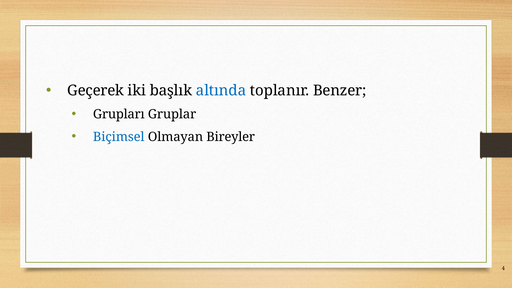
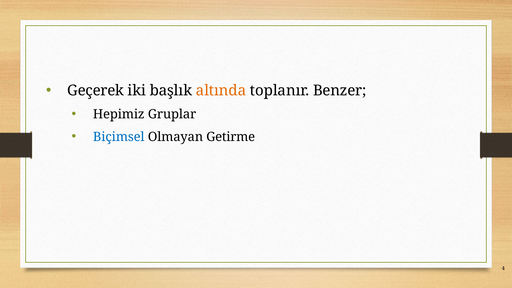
altında colour: blue -> orange
Grupları: Grupları -> Hepimiz
Bireyler: Bireyler -> Getirme
